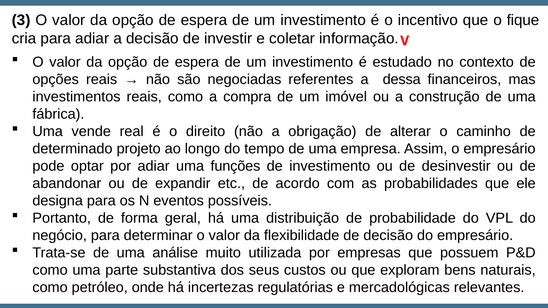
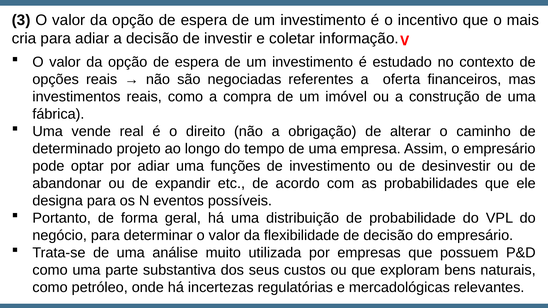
fique: fique -> mais
dessa: dessa -> oferta
